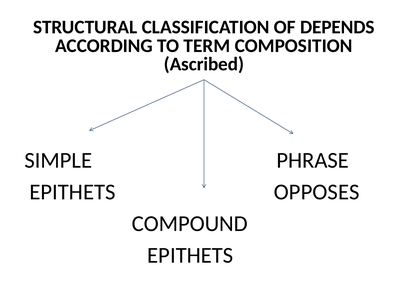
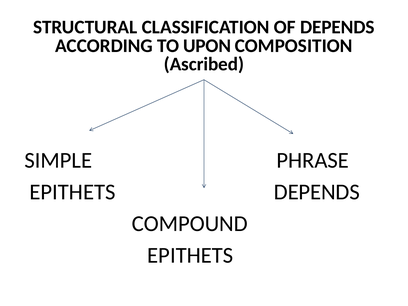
TERM: TERM -> UPON
EPITHETS OPPOSES: OPPOSES -> DEPENDS
